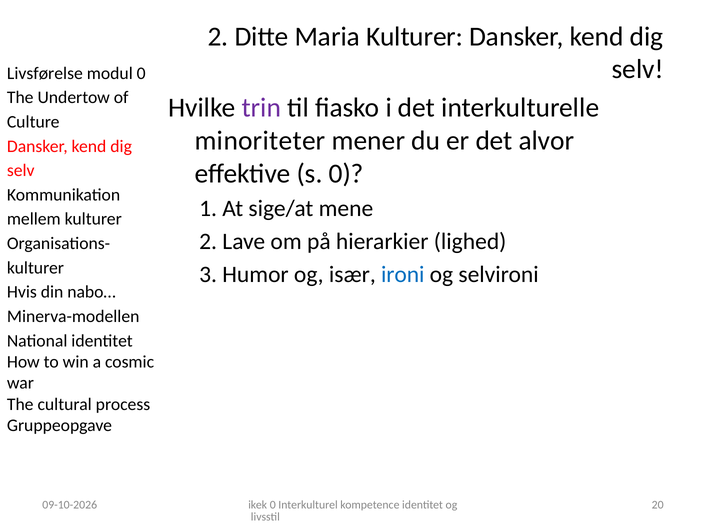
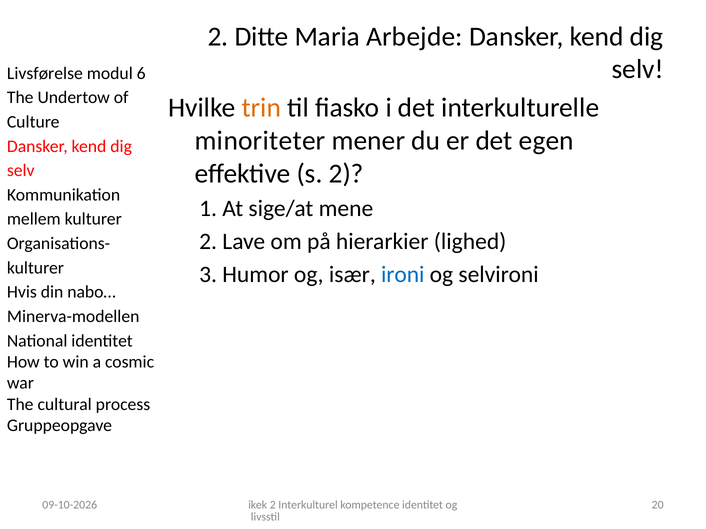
Maria Kulturer: Kulturer -> Arbejde
modul 0: 0 -> 6
trin colour: purple -> orange
alvor: alvor -> egen
s 0: 0 -> 2
ikek 0: 0 -> 2
